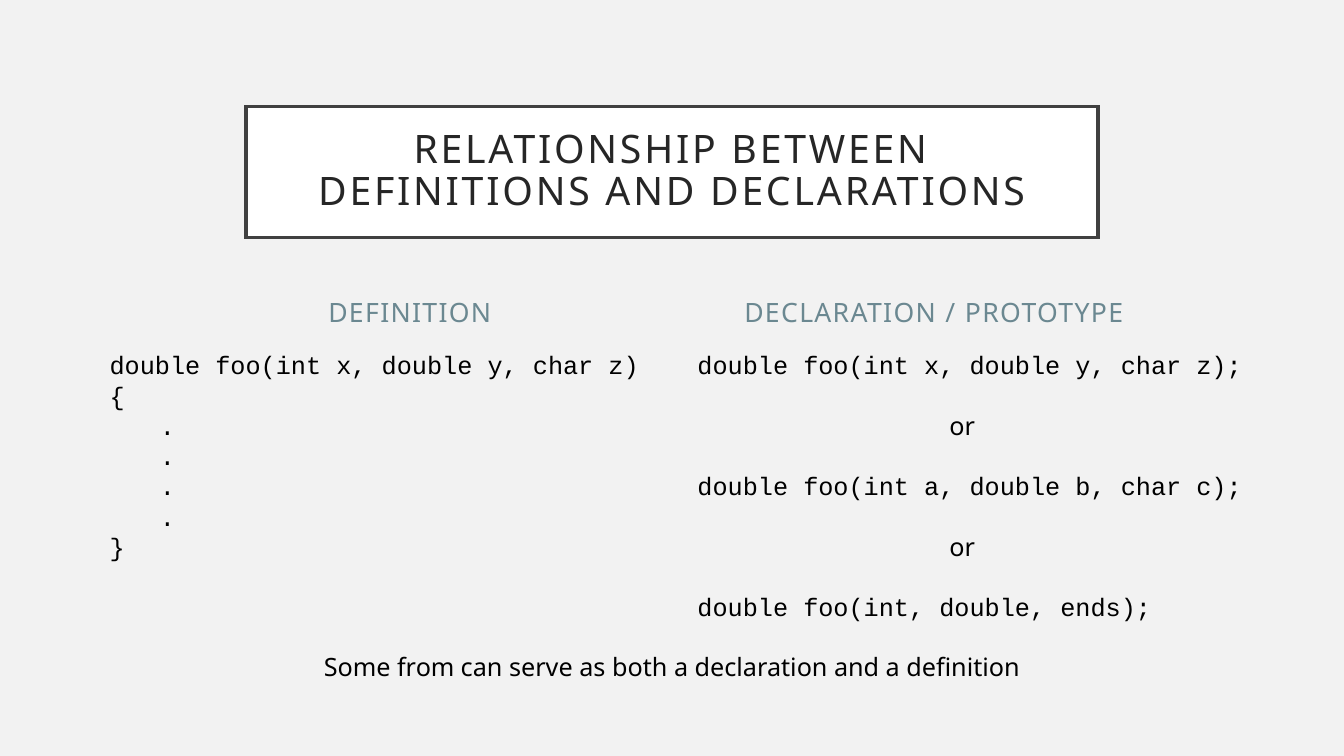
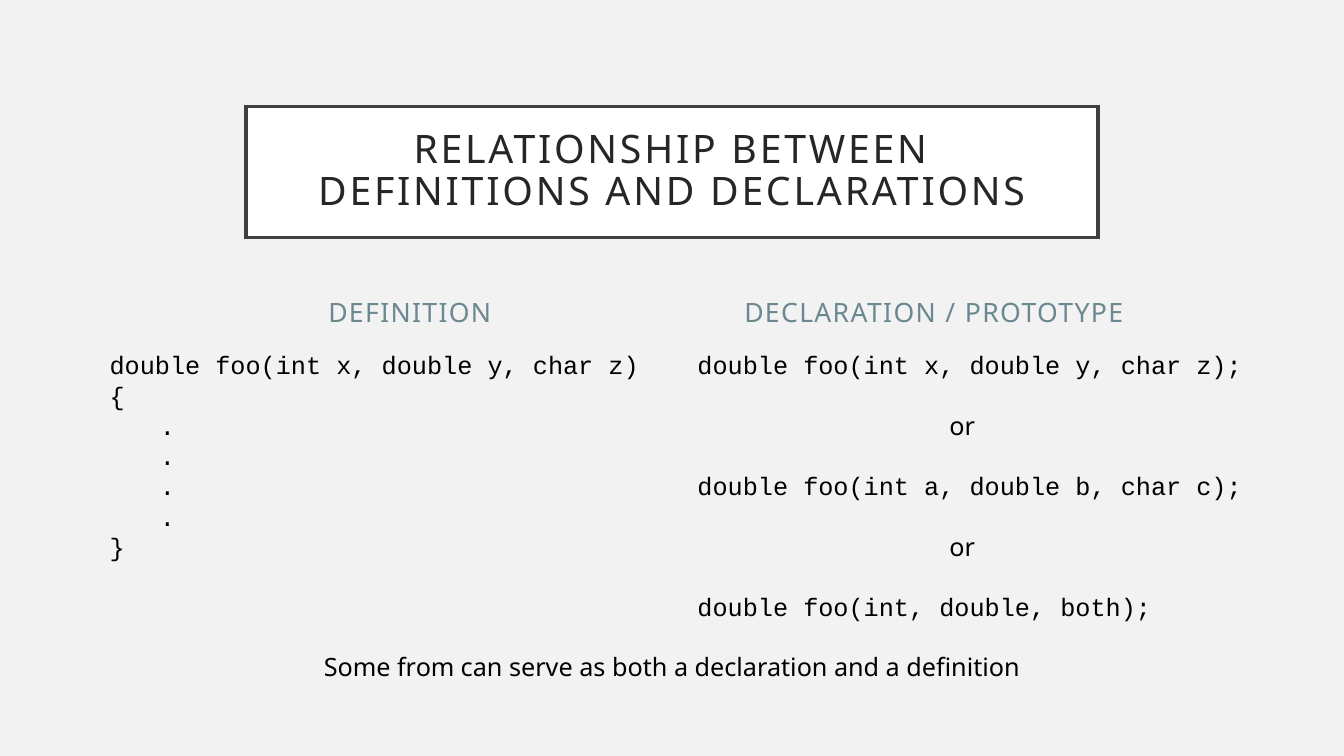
double ends: ends -> both
